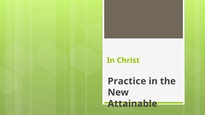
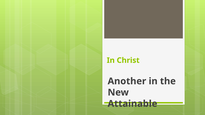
Practice: Practice -> Another
